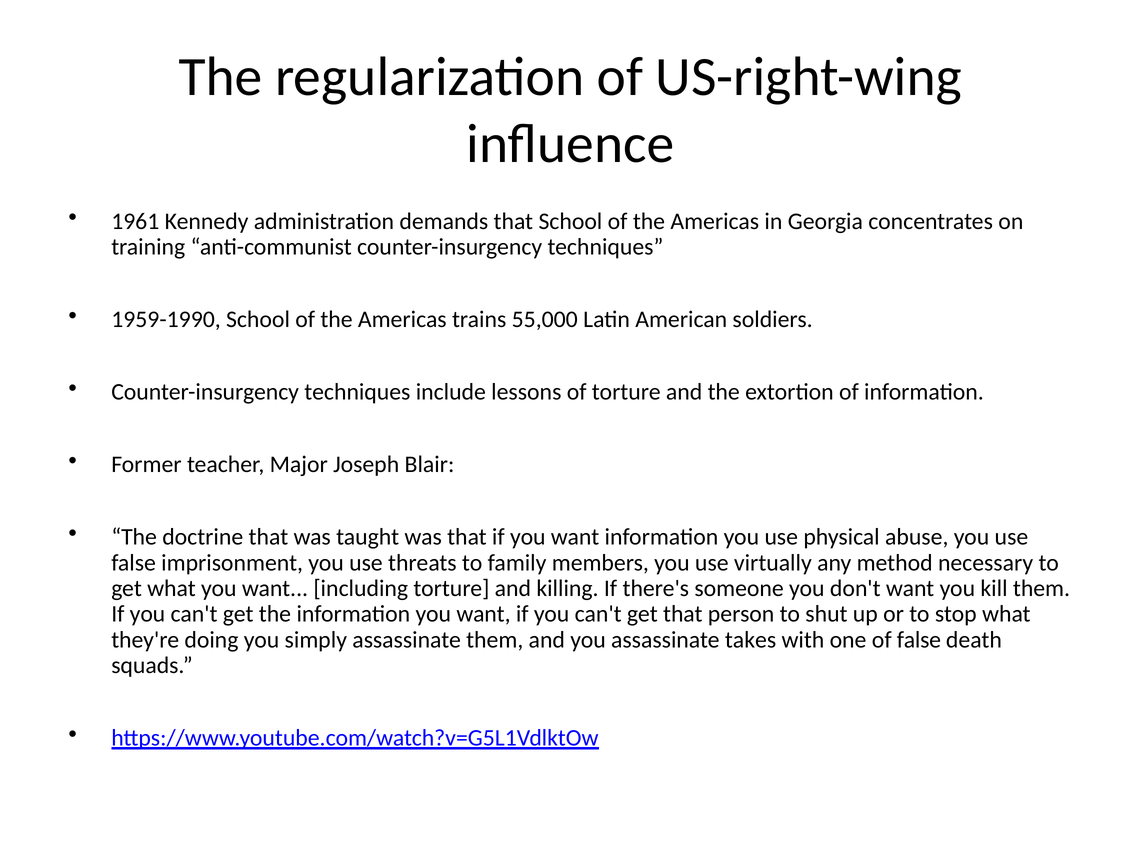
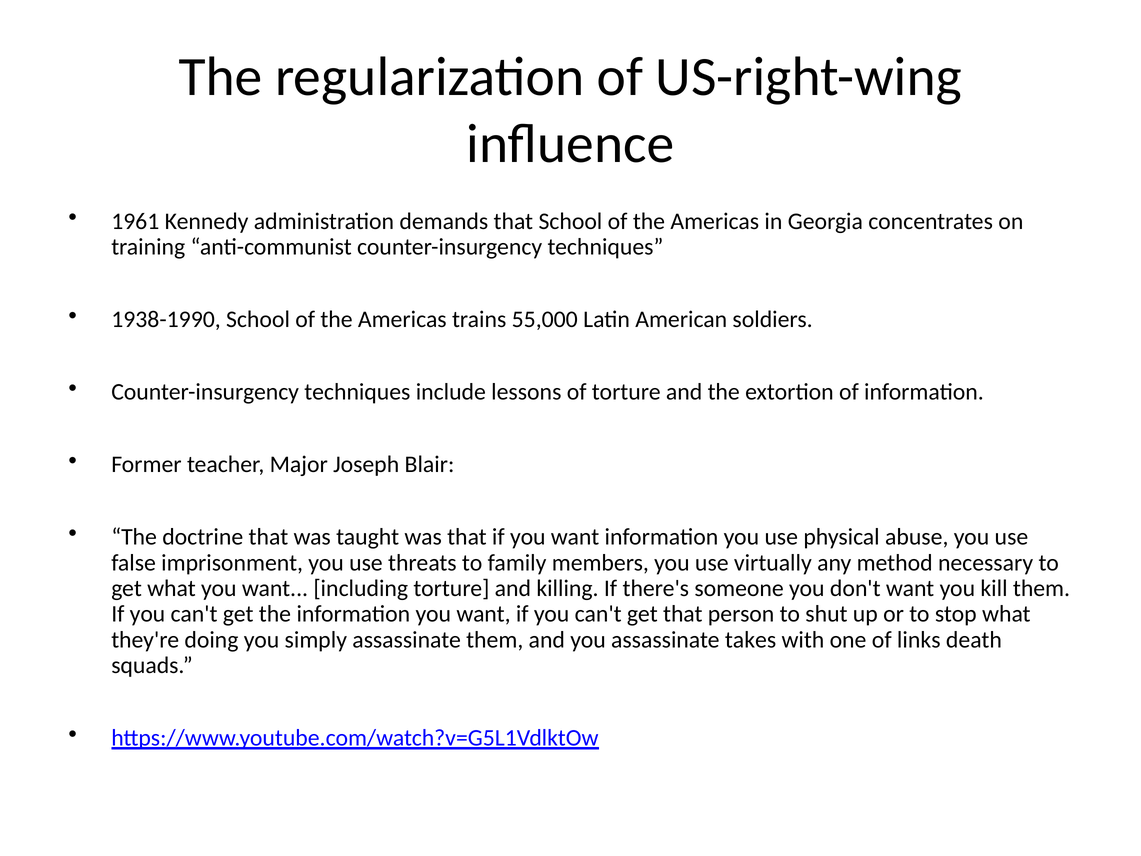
1959-1990: 1959-1990 -> 1938-1990
of false: false -> links
